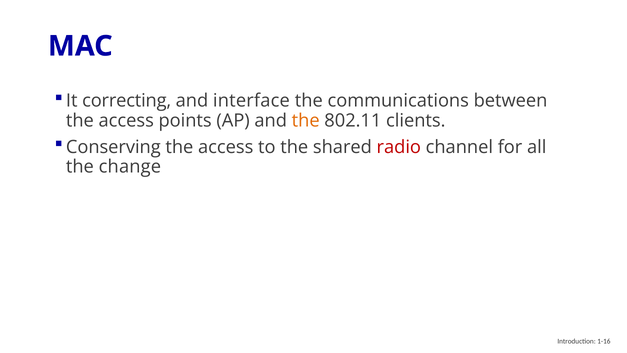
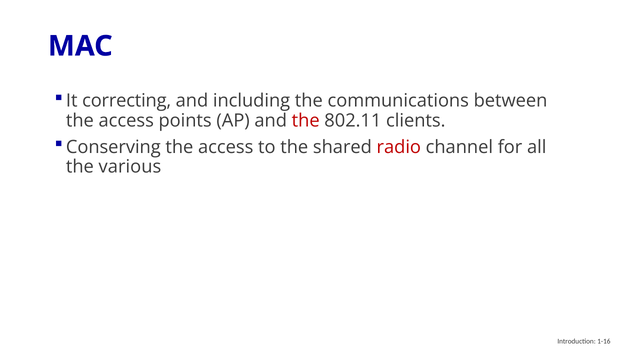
interface: interface -> including
the at (306, 121) colour: orange -> red
change: change -> various
